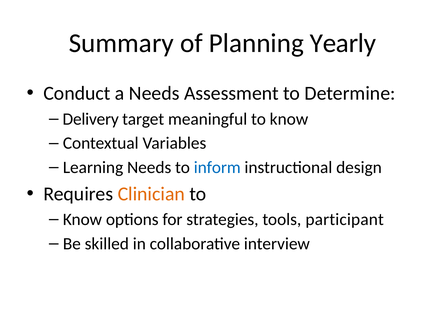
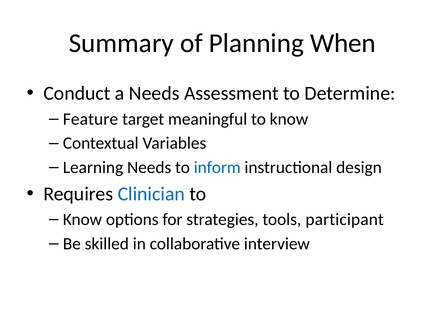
Yearly: Yearly -> When
Delivery: Delivery -> Feature
Clinician colour: orange -> blue
